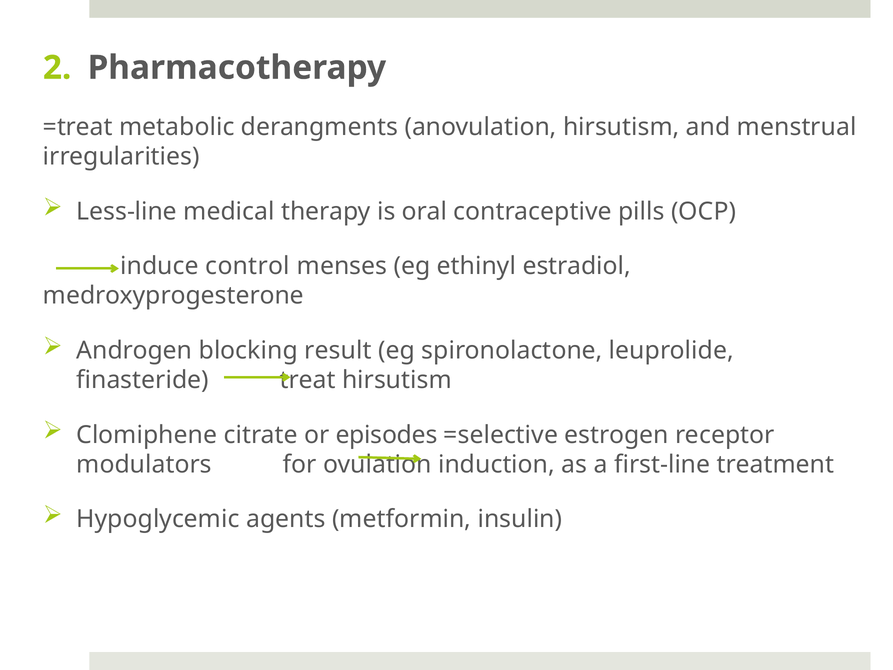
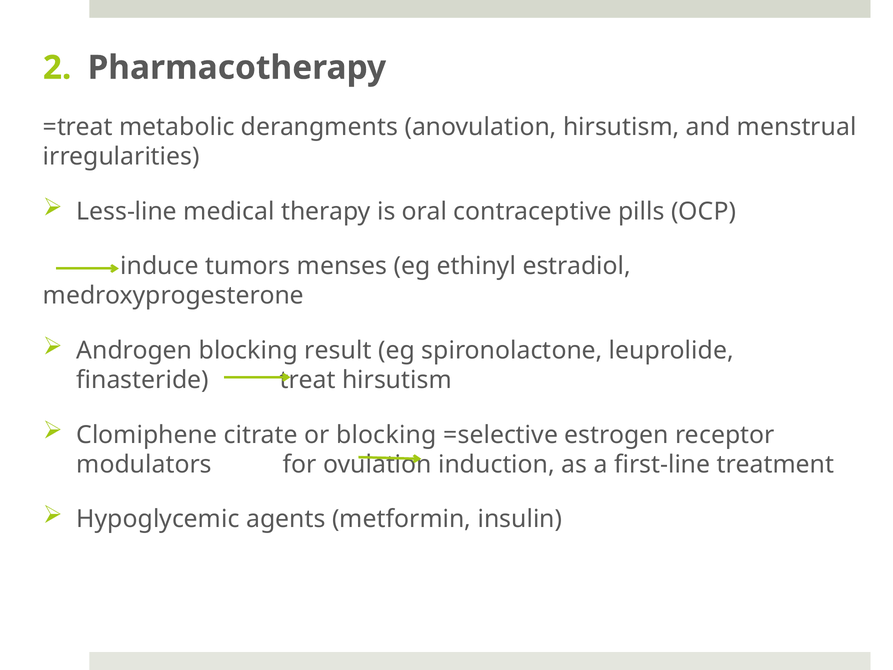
control: control -> tumors
or episodes: episodes -> blocking
